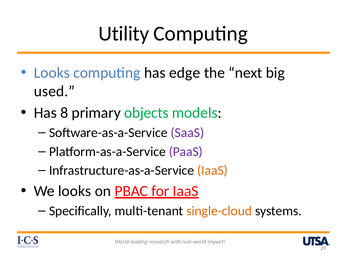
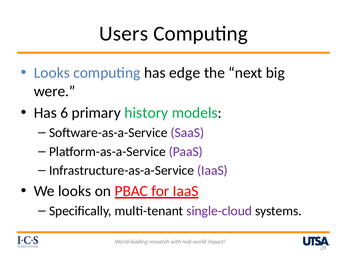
Utility: Utility -> Users
used: used -> were
8: 8 -> 6
objects: objects -> history
IaaS at (212, 171) colour: orange -> purple
single-cloud colour: orange -> purple
